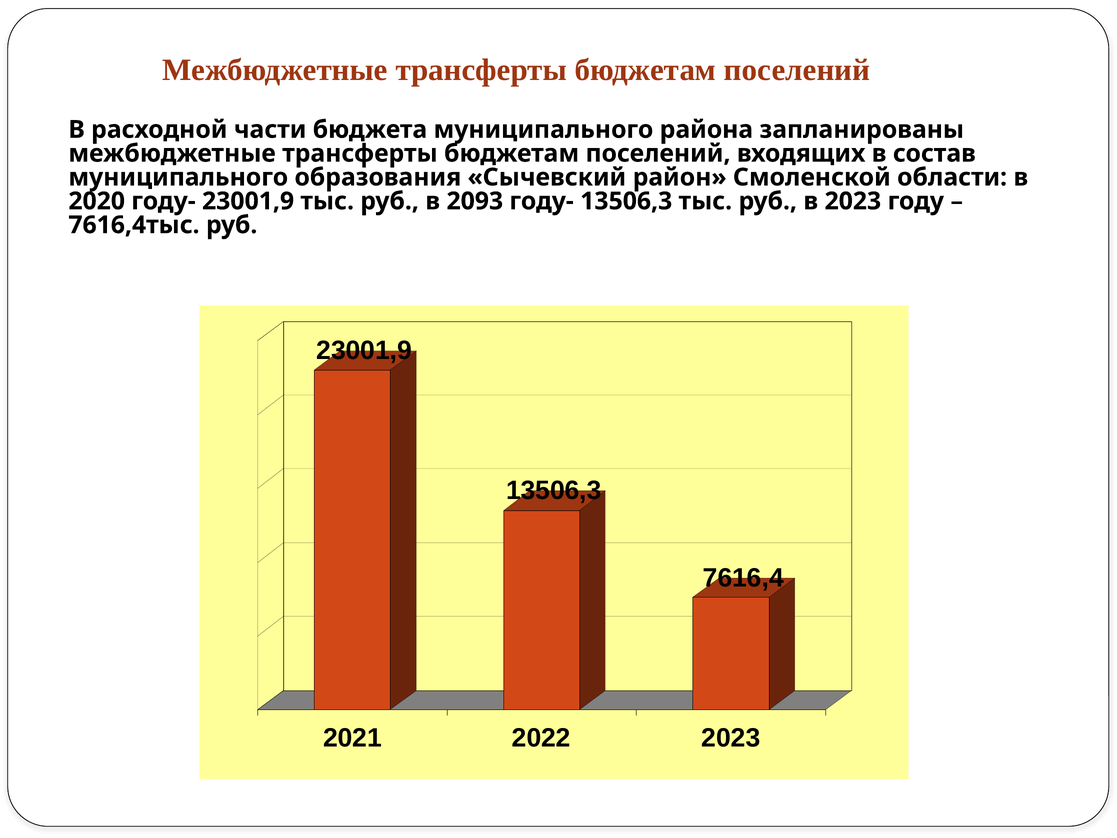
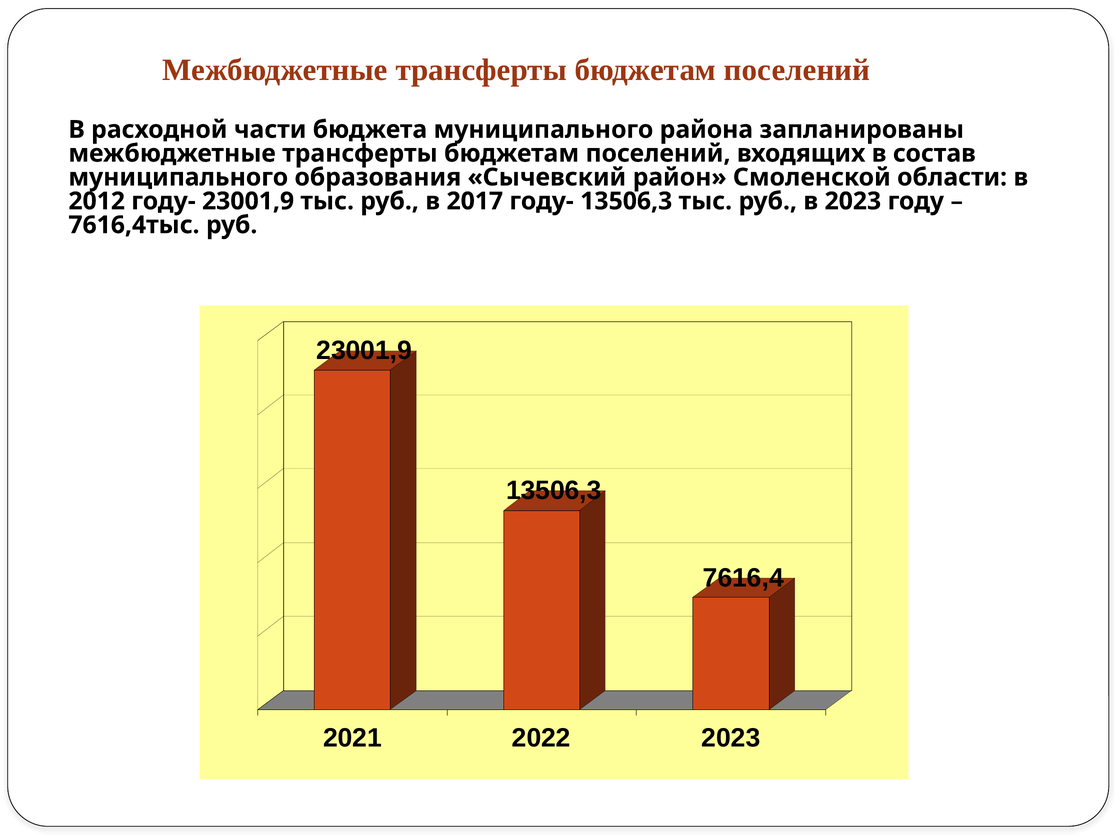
2020: 2020 -> 2012
2093: 2093 -> 2017
